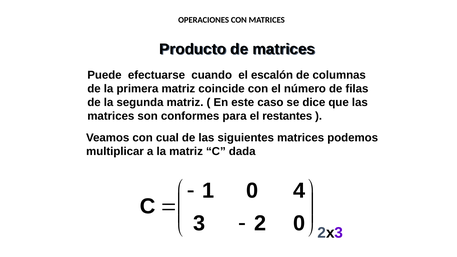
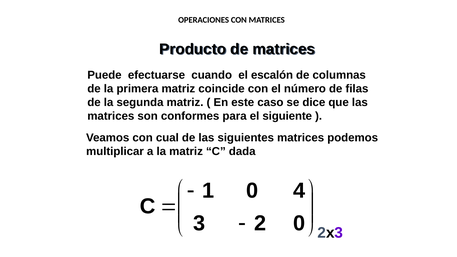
restantes: restantes -> siguiente
